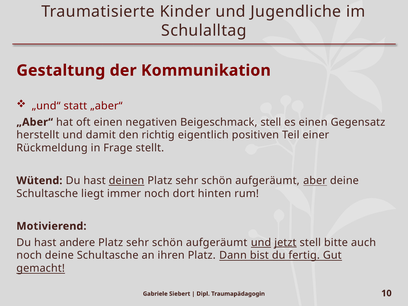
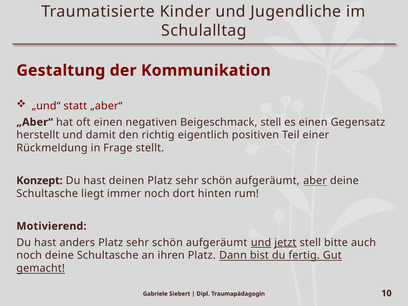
Wütend: Wütend -> Konzept
deinen underline: present -> none
andere: andere -> anders
